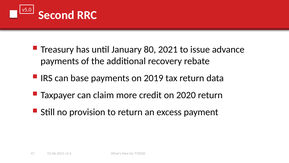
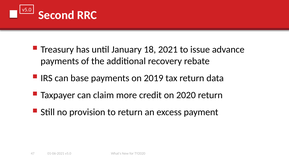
80: 80 -> 18
